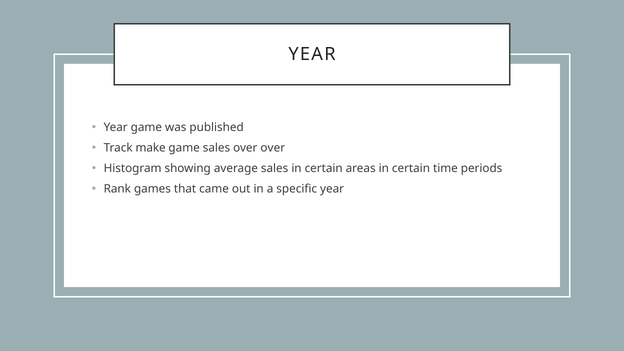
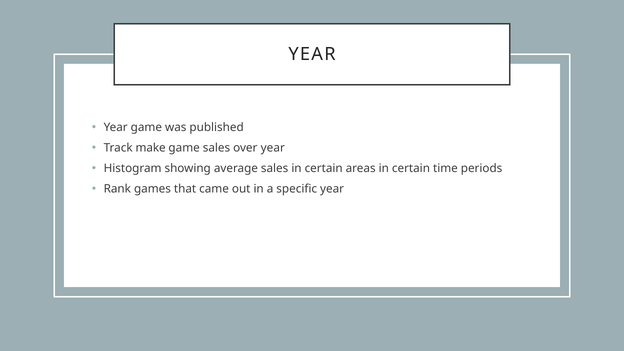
over over: over -> year
